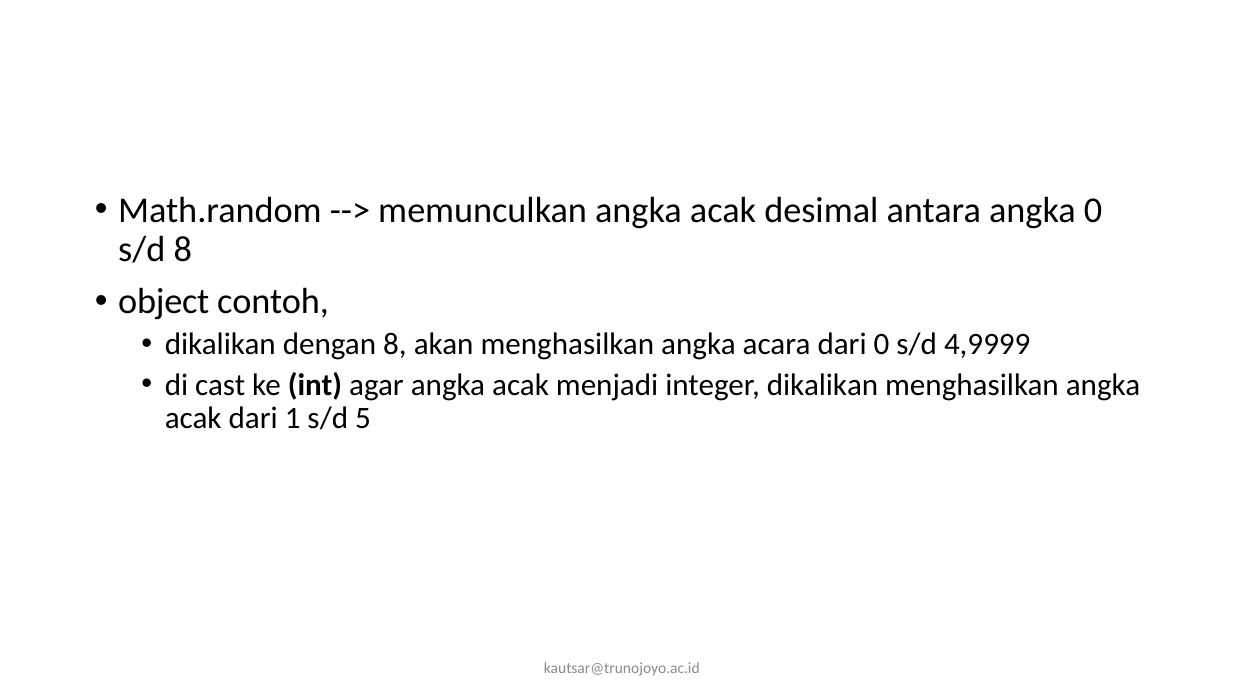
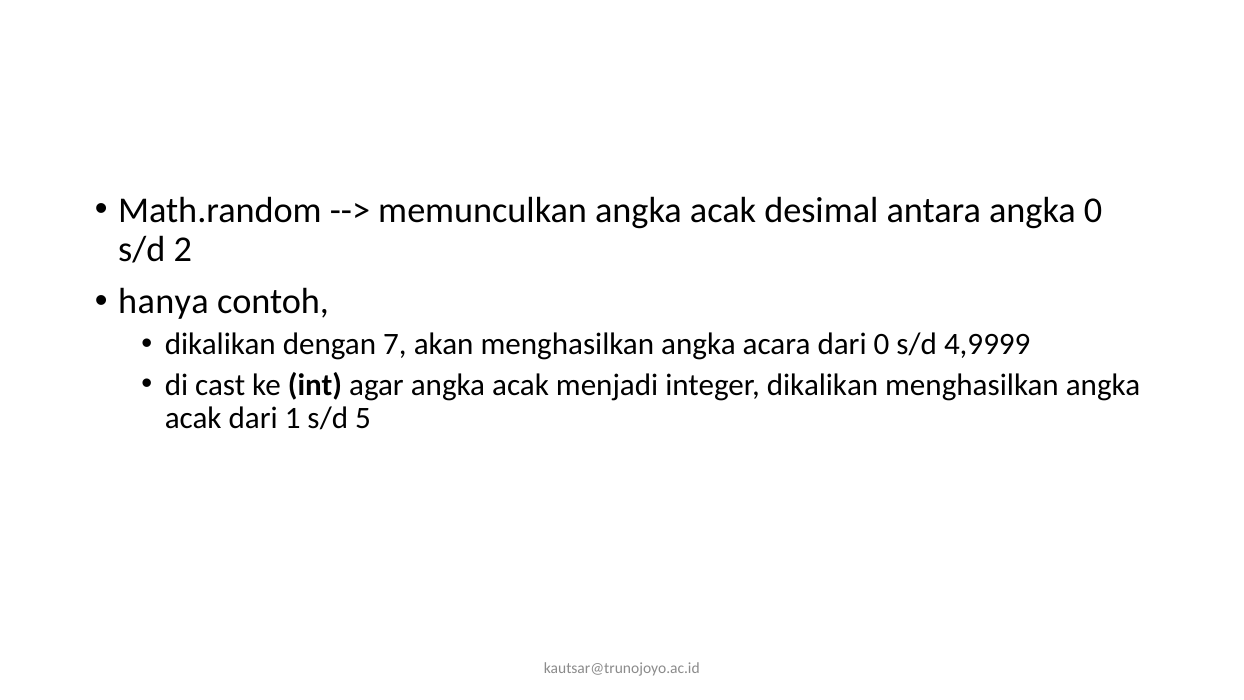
s/d 8: 8 -> 2
object: object -> hanya
dengan 8: 8 -> 7
